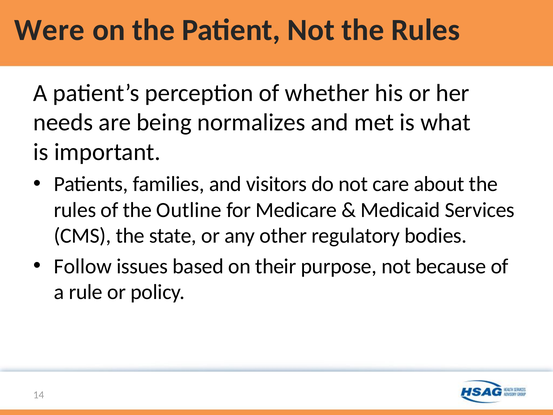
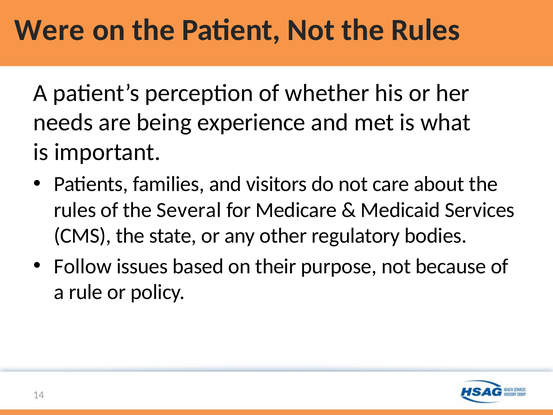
normalizes: normalizes -> experience
Outline: Outline -> Several
